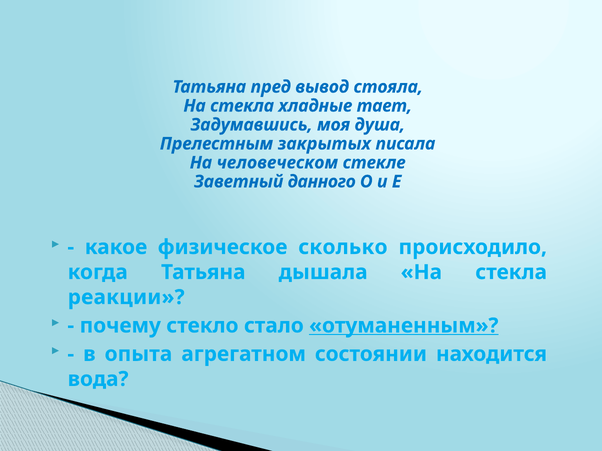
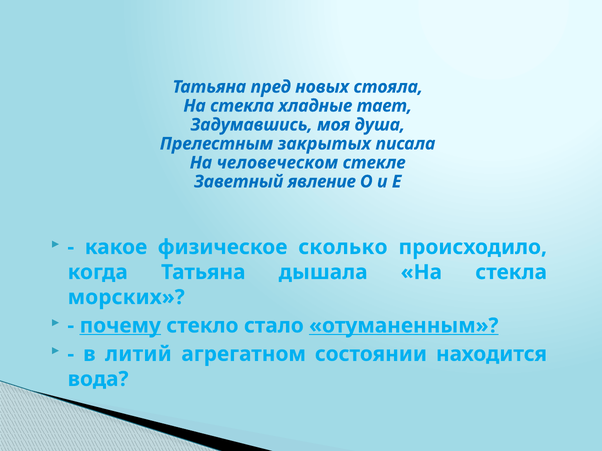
вывод: вывод -> новых
данного: данного -> явление
реакции: реакции -> морских
почему underline: none -> present
опыта: опыта -> литий
